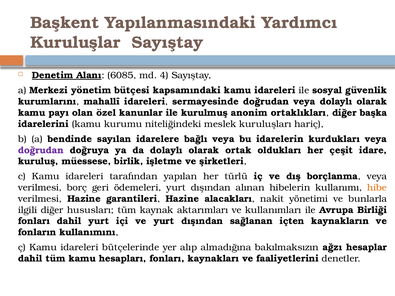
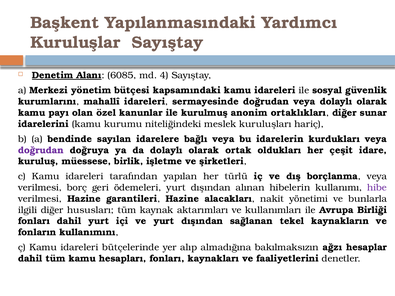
başka: başka -> sunar
hibe colour: orange -> purple
içten: içten -> tekel
